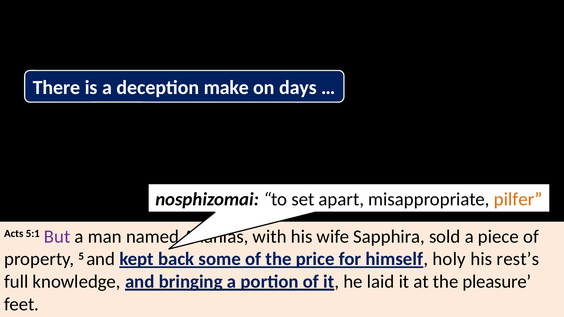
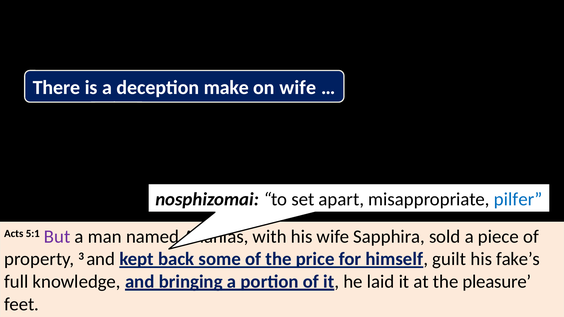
on days: days -> wife
pilfer colour: orange -> blue
5: 5 -> 3
holy: holy -> guilt
rest’s: rest’s -> fake’s
